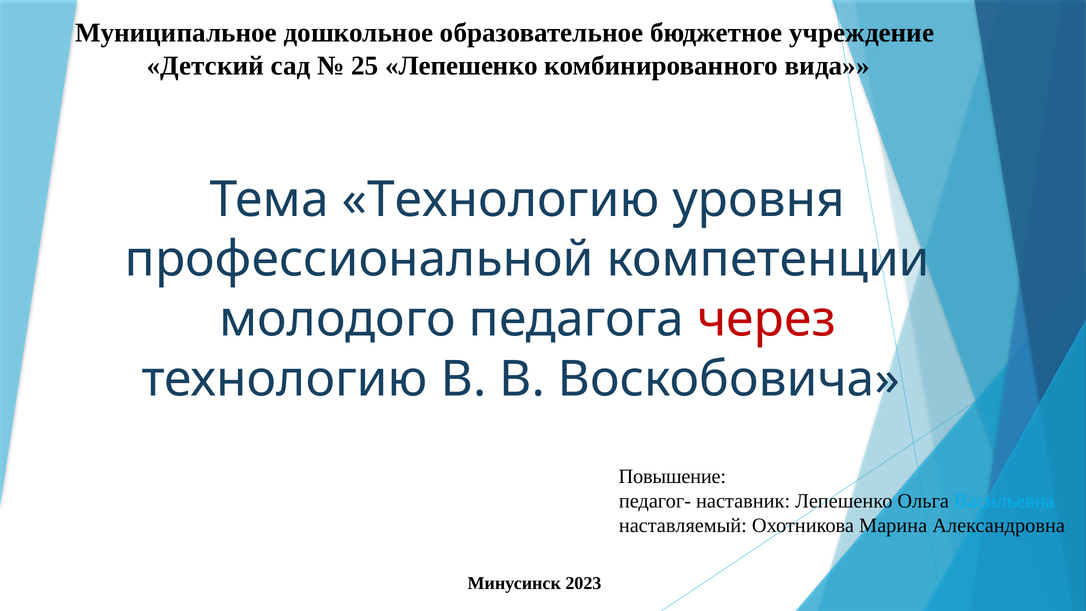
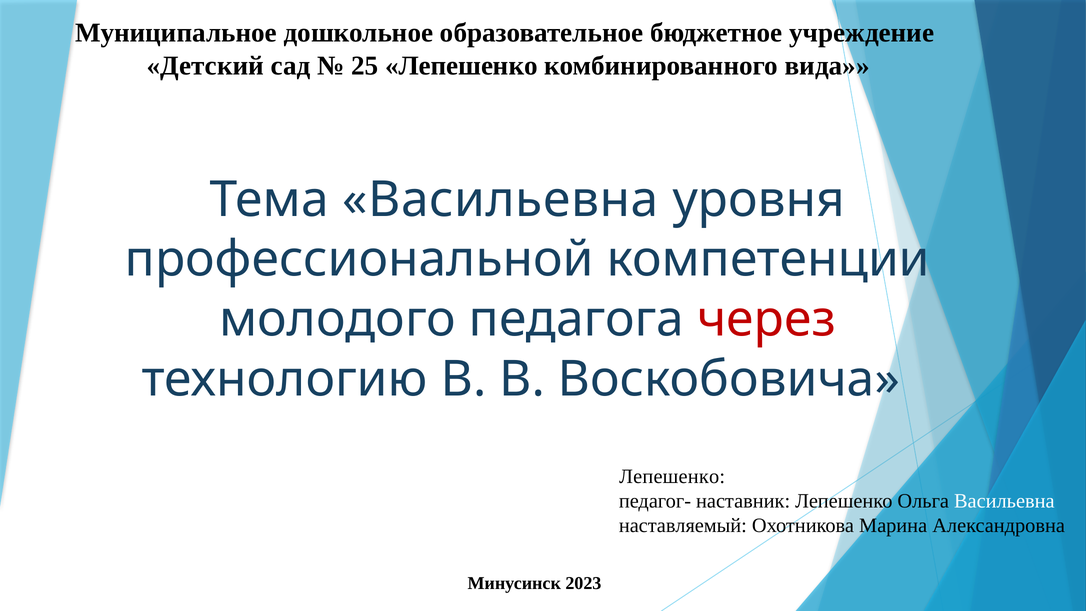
Тема Технологию: Технологию -> Васильевна
Повышение at (672, 476): Повышение -> Лепешенко
Васильевна at (1004, 501) colour: light blue -> white
